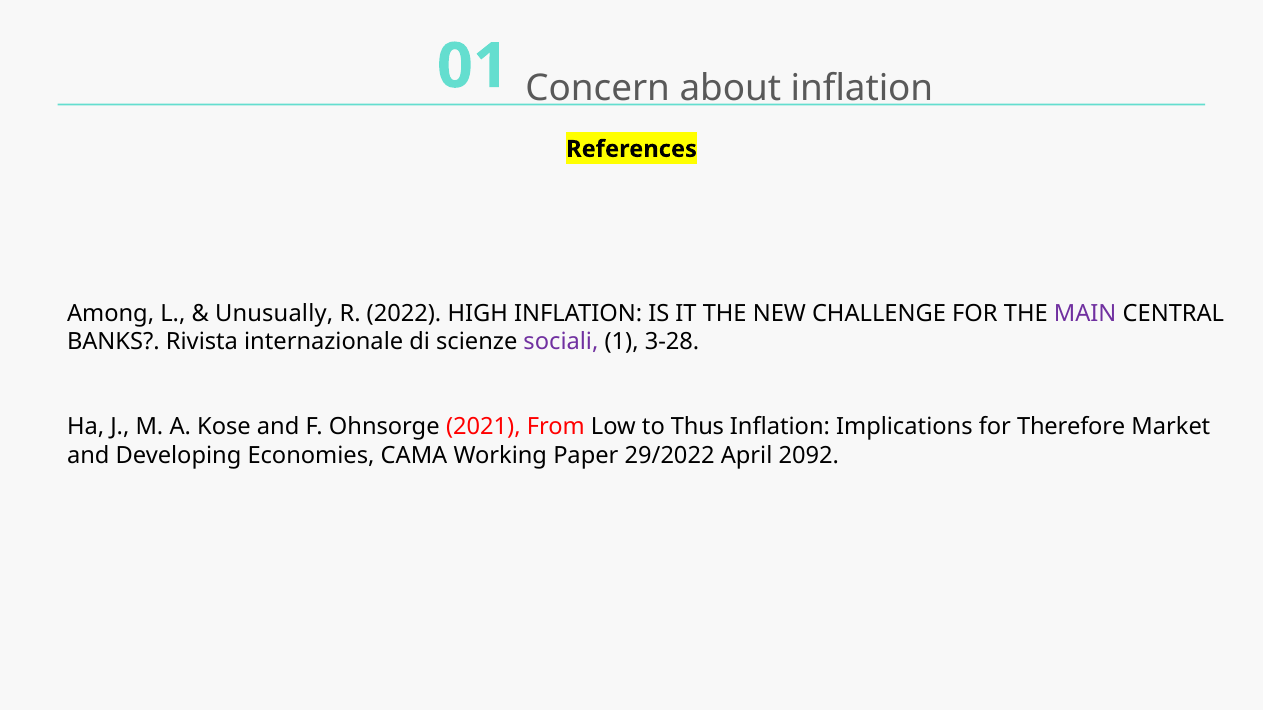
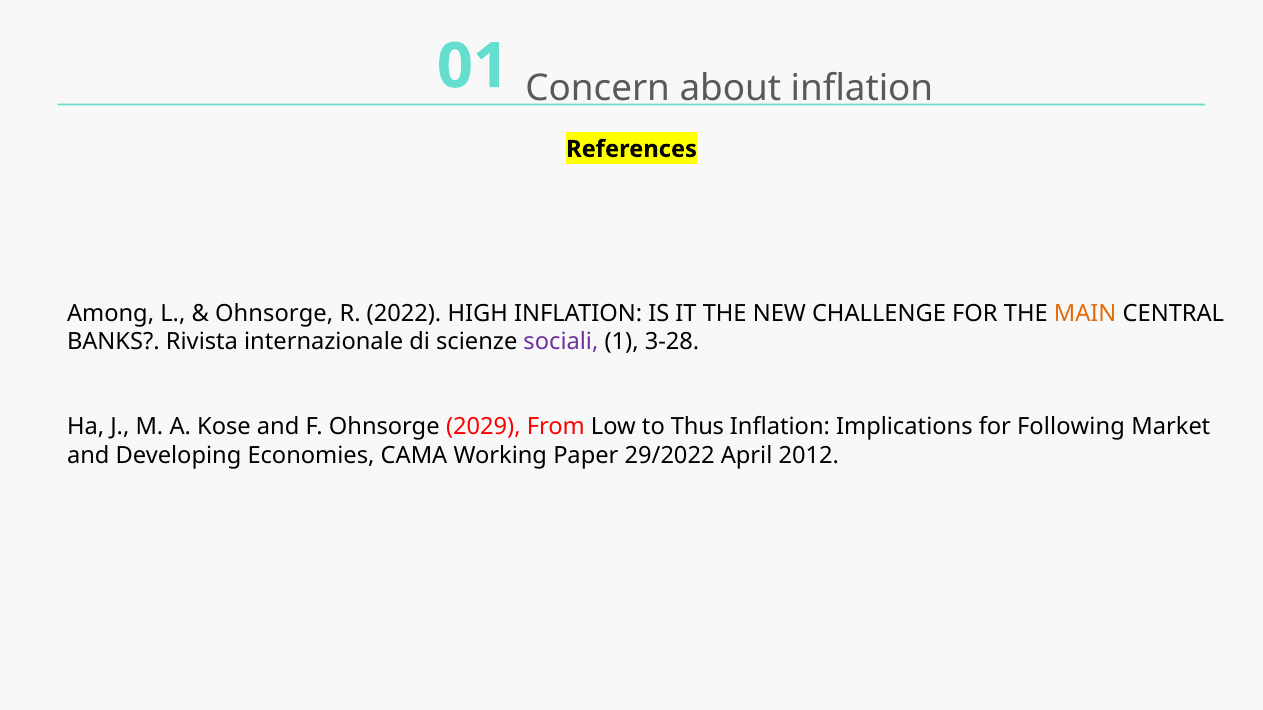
Unusually at (274, 313): Unusually -> Ohnsorge
MAIN colour: purple -> orange
2021: 2021 -> 2029
Therefore: Therefore -> Following
2092: 2092 -> 2012
